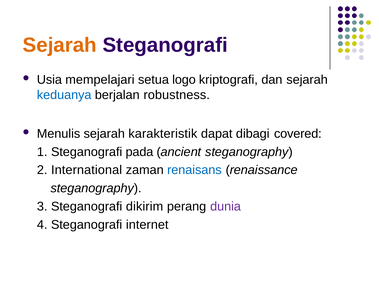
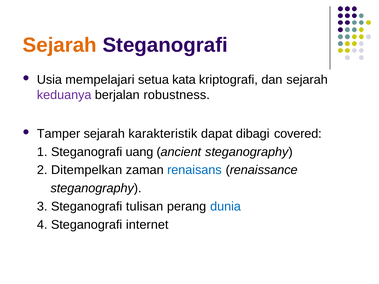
logo: logo -> kata
keduanya colour: blue -> purple
Menulis: Menulis -> Tamper
pada: pada -> uang
International: International -> Ditempelkan
dikirim: dikirim -> tulisan
dunia colour: purple -> blue
